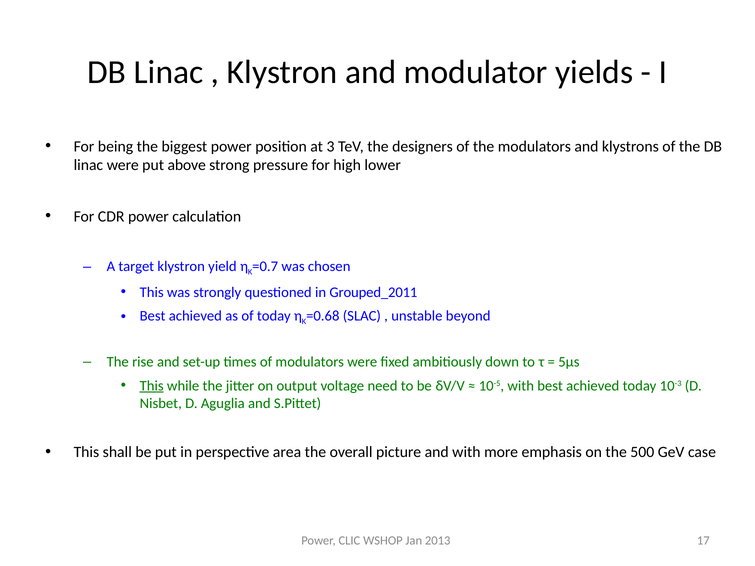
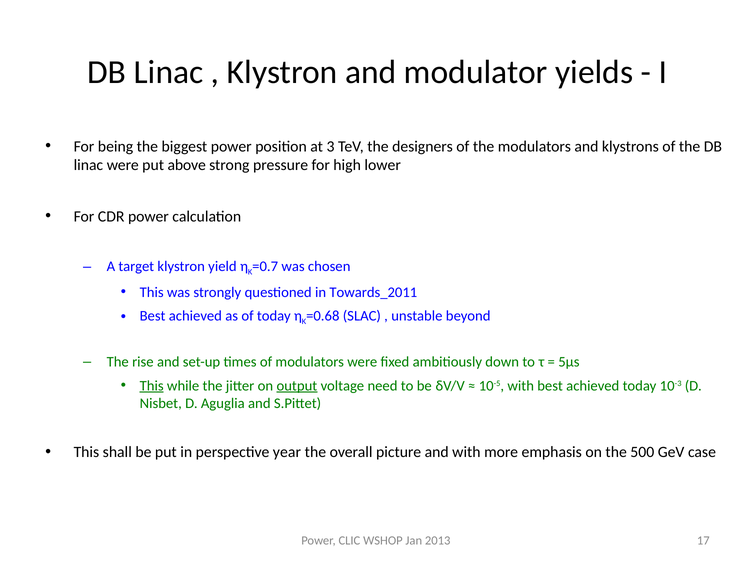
Grouped_2011: Grouped_2011 -> Towards_2011
output underline: none -> present
area: area -> year
